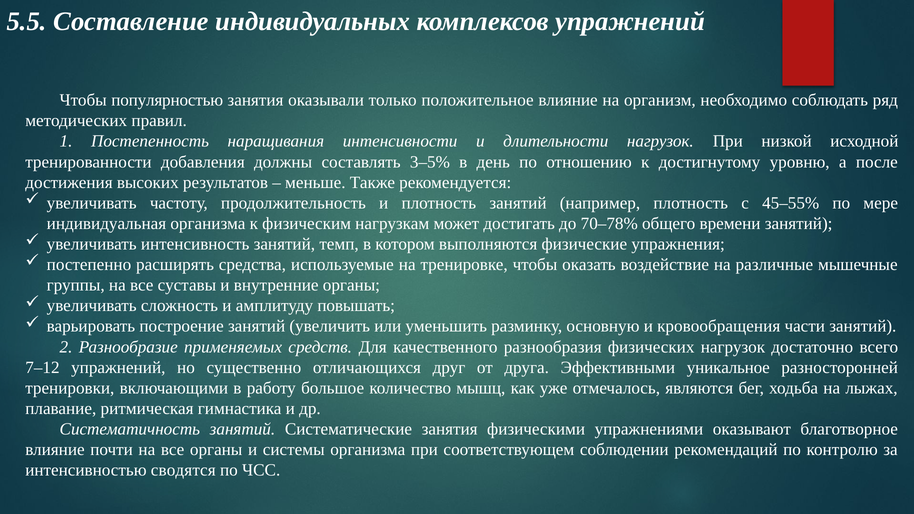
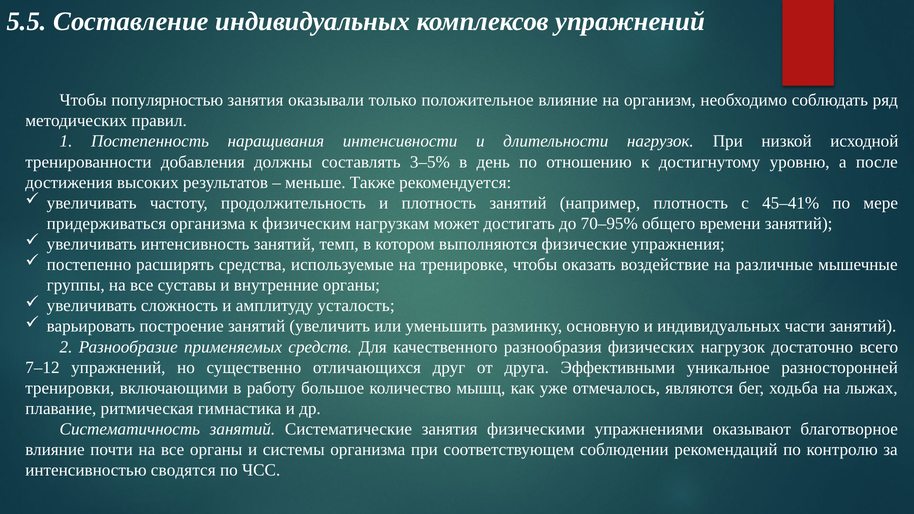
45–55%: 45–55% -> 45–41%
индивидуальная: индивидуальная -> придерживаться
70–78%: 70–78% -> 70–95%
повышать: повышать -> усталость
и кровообращения: кровообращения -> индивидуальных
